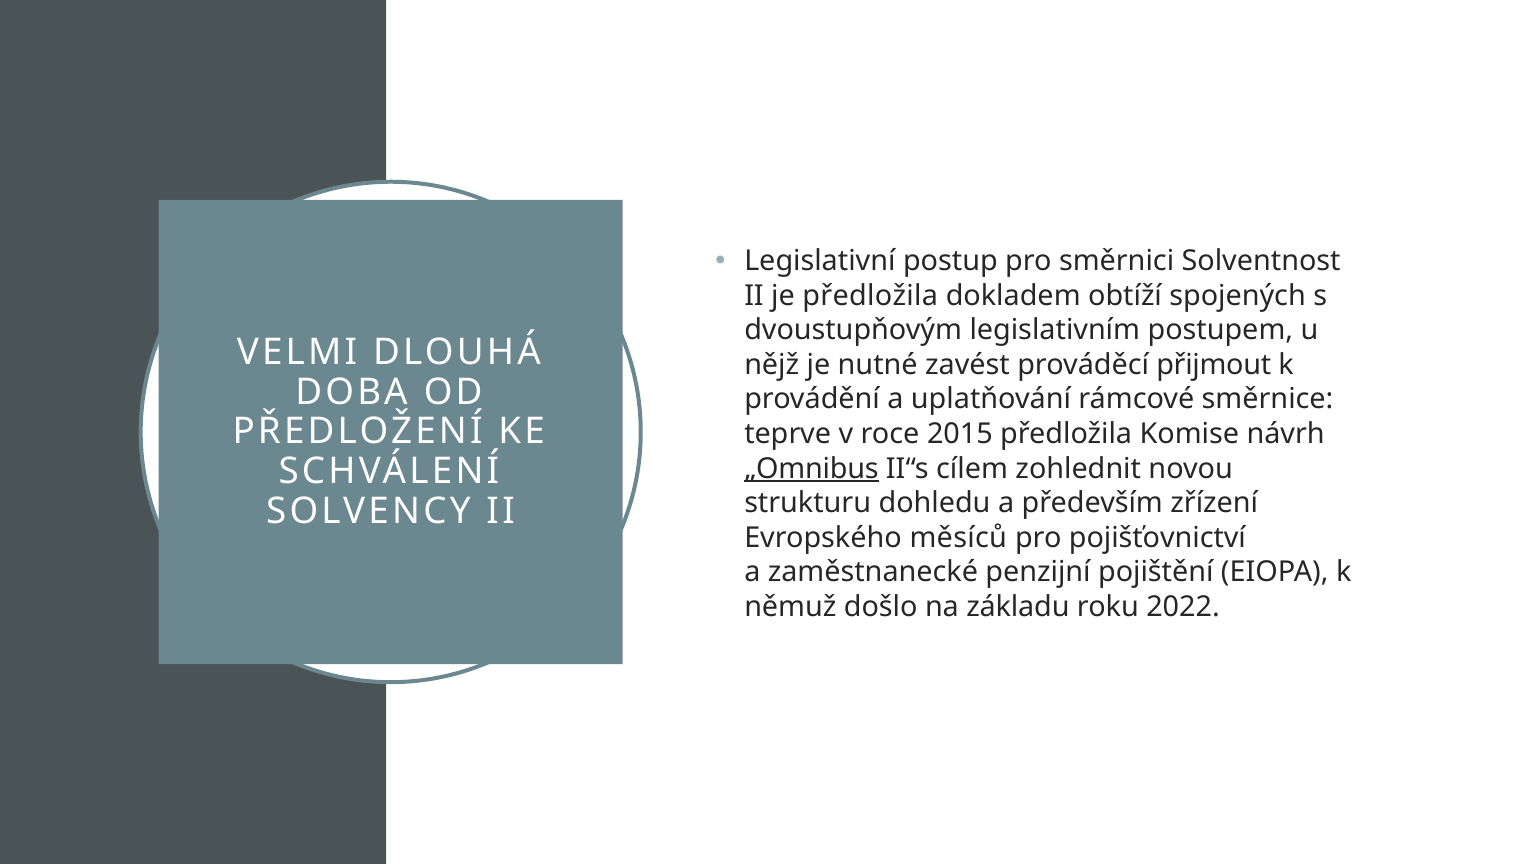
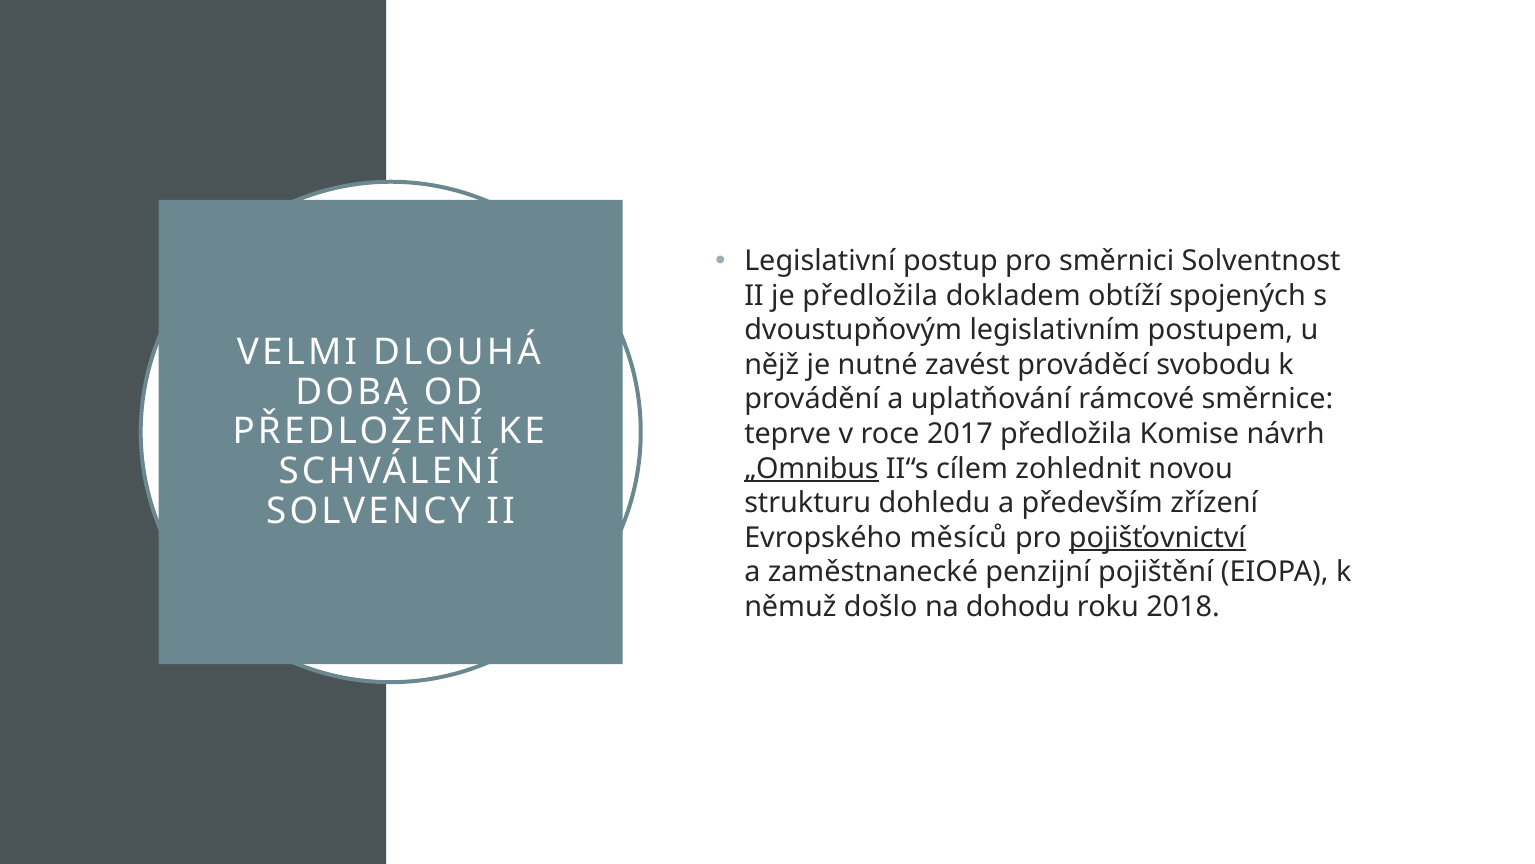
přijmout: přijmout -> svobodu
2015: 2015 -> 2017
pojišťovnictví underline: none -> present
základu: základu -> dohodu
2022: 2022 -> 2018
